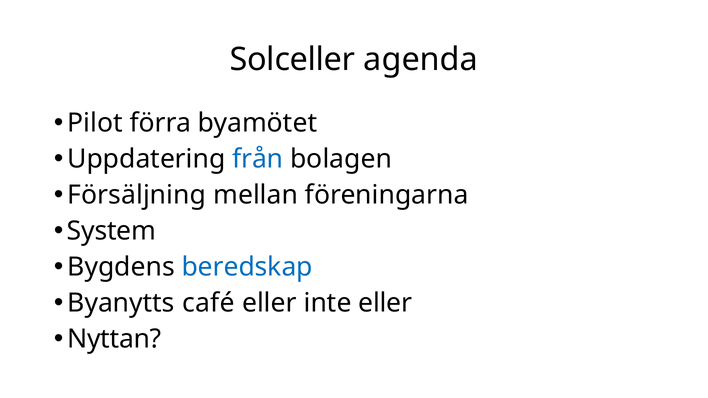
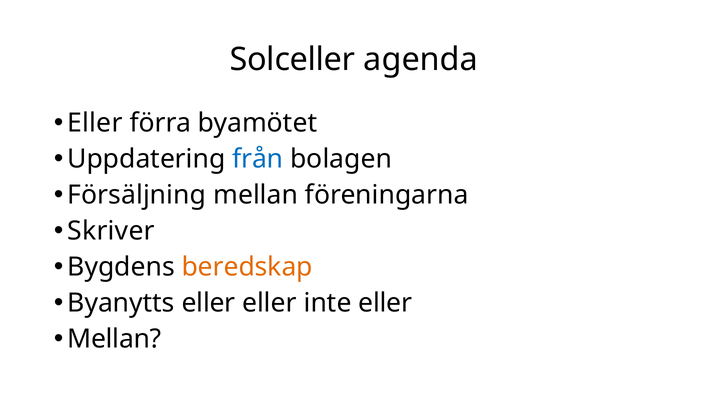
Pilot at (95, 123): Pilot -> Eller
System: System -> Skriver
beredskap colour: blue -> orange
Byanytts café: café -> eller
Nyttan at (114, 339): Nyttan -> Mellan
